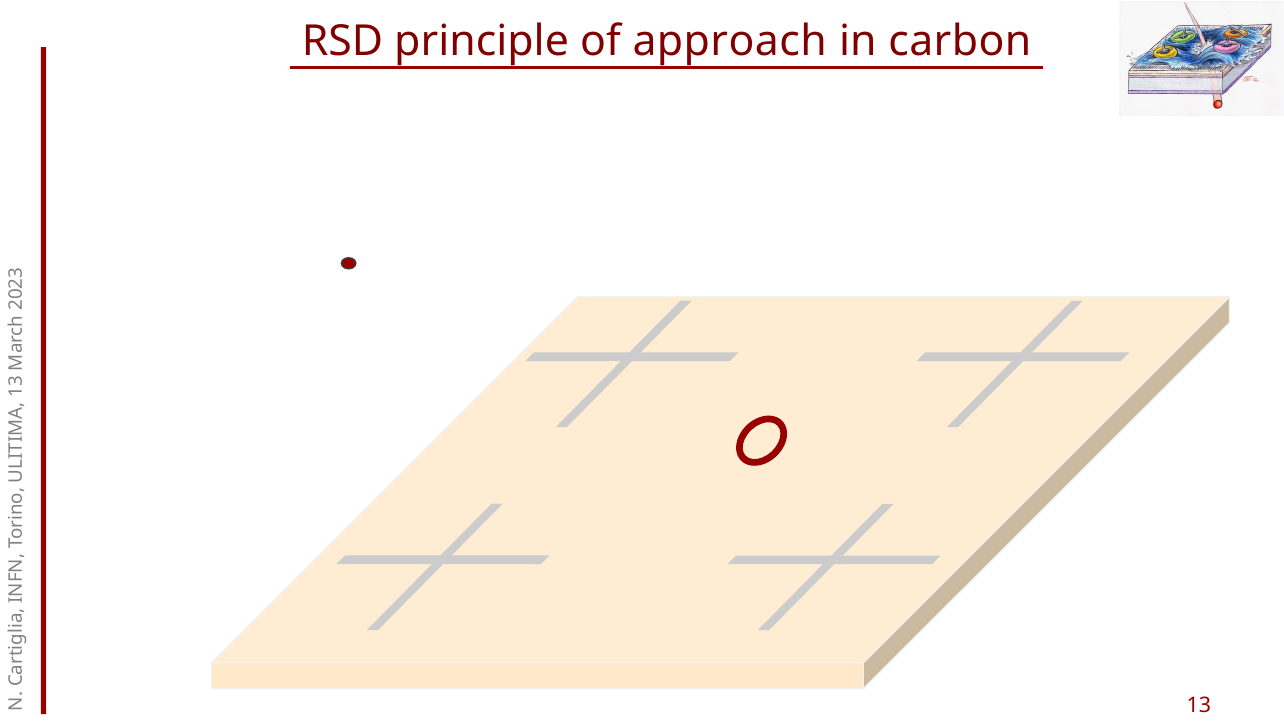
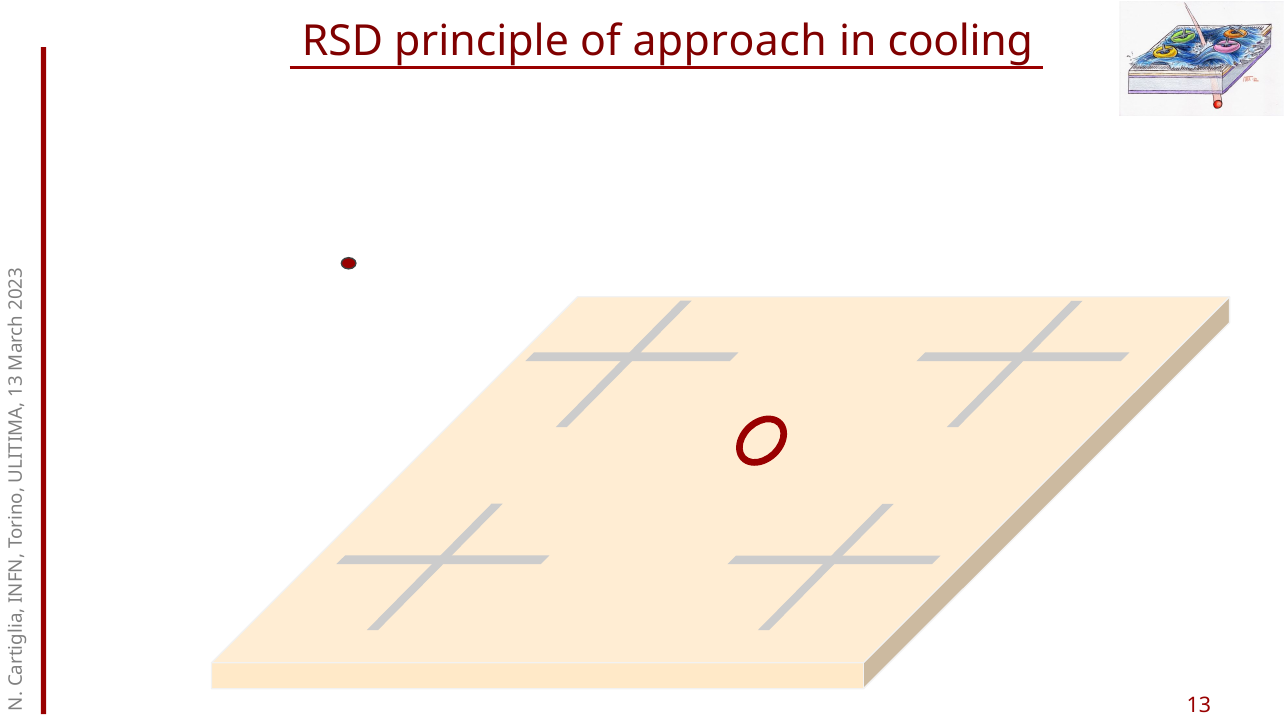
carbon: carbon -> cooling
